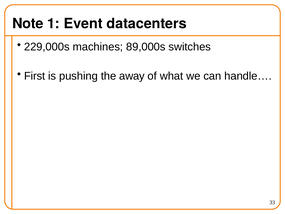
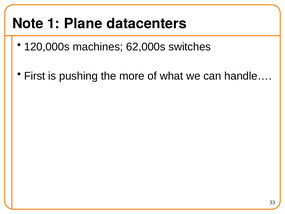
Event: Event -> Plane
229,000s: 229,000s -> 120,000s
89,000s: 89,000s -> 62,000s
away: away -> more
